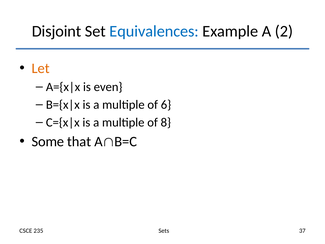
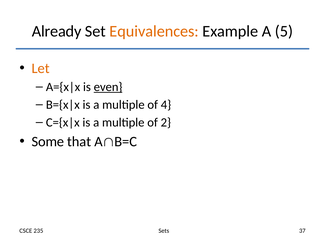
Disjoint: Disjoint -> Already
Equivalences colour: blue -> orange
2: 2 -> 5
even underline: none -> present
6: 6 -> 4
8: 8 -> 2
